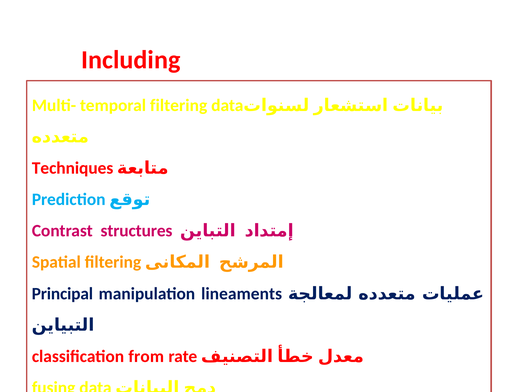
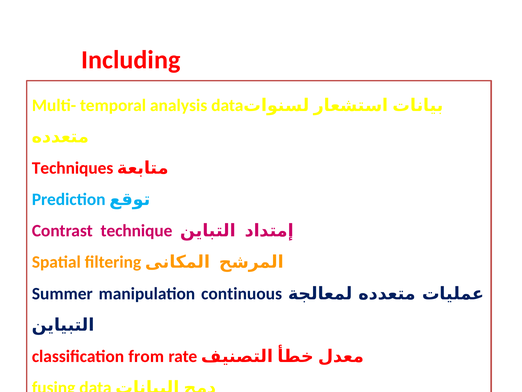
temporal filtering: filtering -> analysis
structures: structures -> technique
Principal: Principal -> Summer
lineaments: lineaments -> continuous
